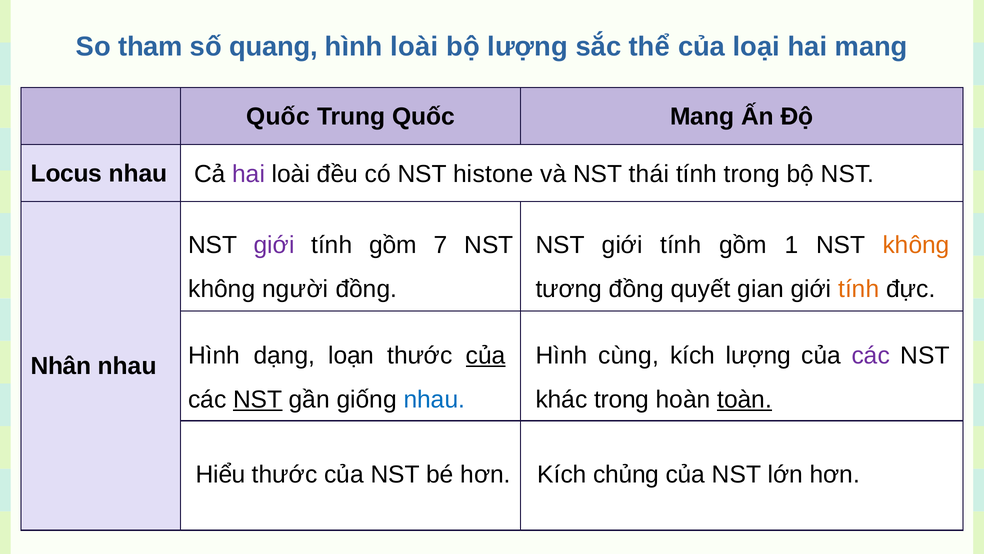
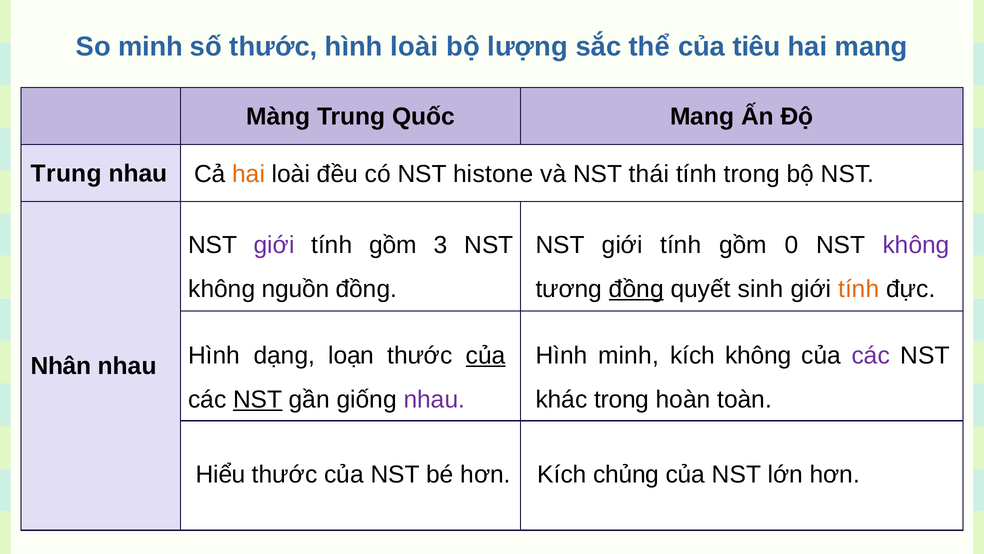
So tham: tham -> minh
số quang: quang -> thước
loại: loại -> tiêu
Quốc at (278, 116): Quốc -> Màng
Locus at (66, 173): Locus -> Trung
hai at (249, 174) colour: purple -> orange
7: 7 -> 3
1: 1 -> 0
không at (916, 245) colour: orange -> purple
người: người -> nguồn
đồng at (636, 289) underline: none -> present
gian: gian -> sinh
Hình cùng: cùng -> minh
kích lượng: lượng -> không
nhau at (434, 399) colour: blue -> purple
toàn underline: present -> none
